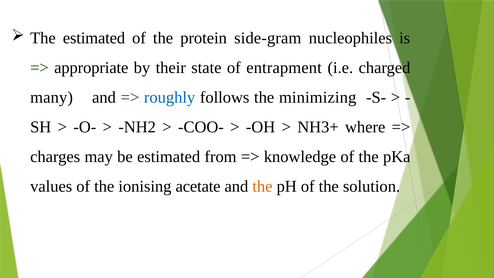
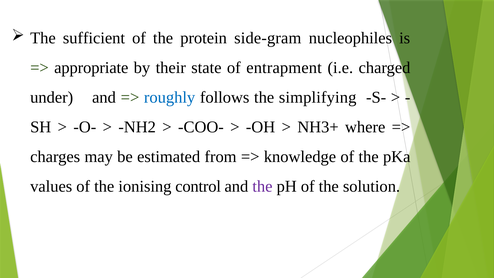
The estimated: estimated -> sufficient
many: many -> under
minimizing: minimizing -> simplifying
acetate: acetate -> control
the at (262, 186) colour: orange -> purple
